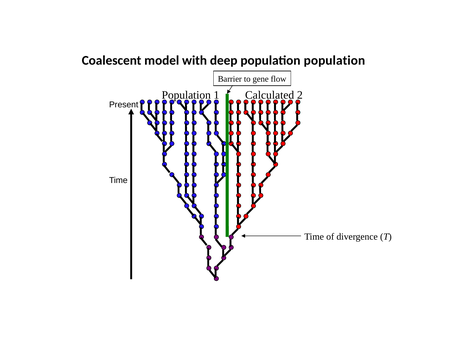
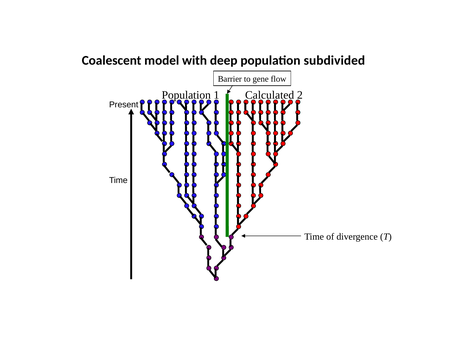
population population: population -> subdivided
